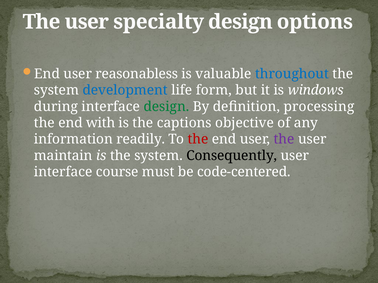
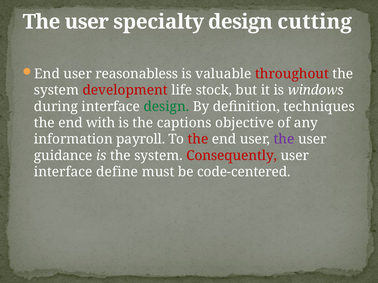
options: options -> cutting
throughout colour: blue -> red
development colour: blue -> red
form: form -> stock
processing: processing -> techniques
readily: readily -> payroll
maintain: maintain -> guidance
Consequently colour: black -> red
course: course -> define
